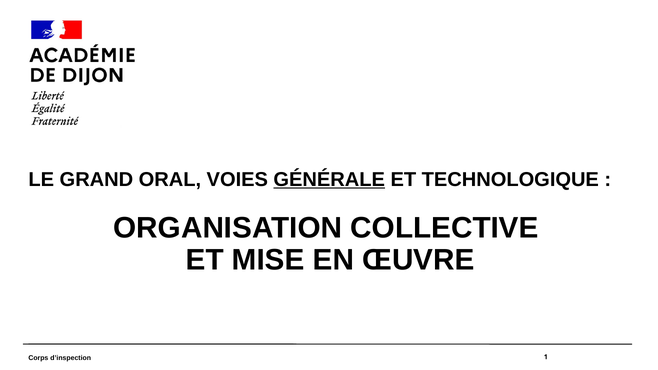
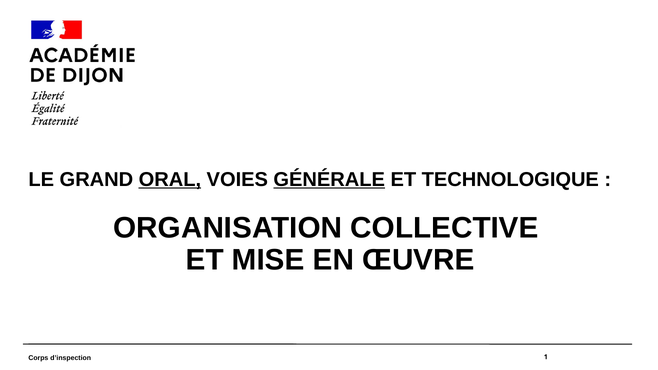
ORAL underline: none -> present
